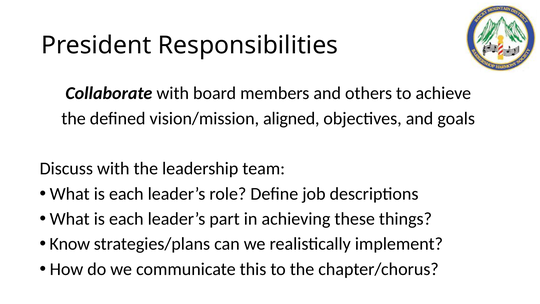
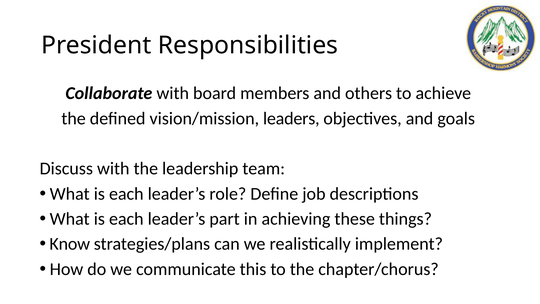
aligned: aligned -> leaders
